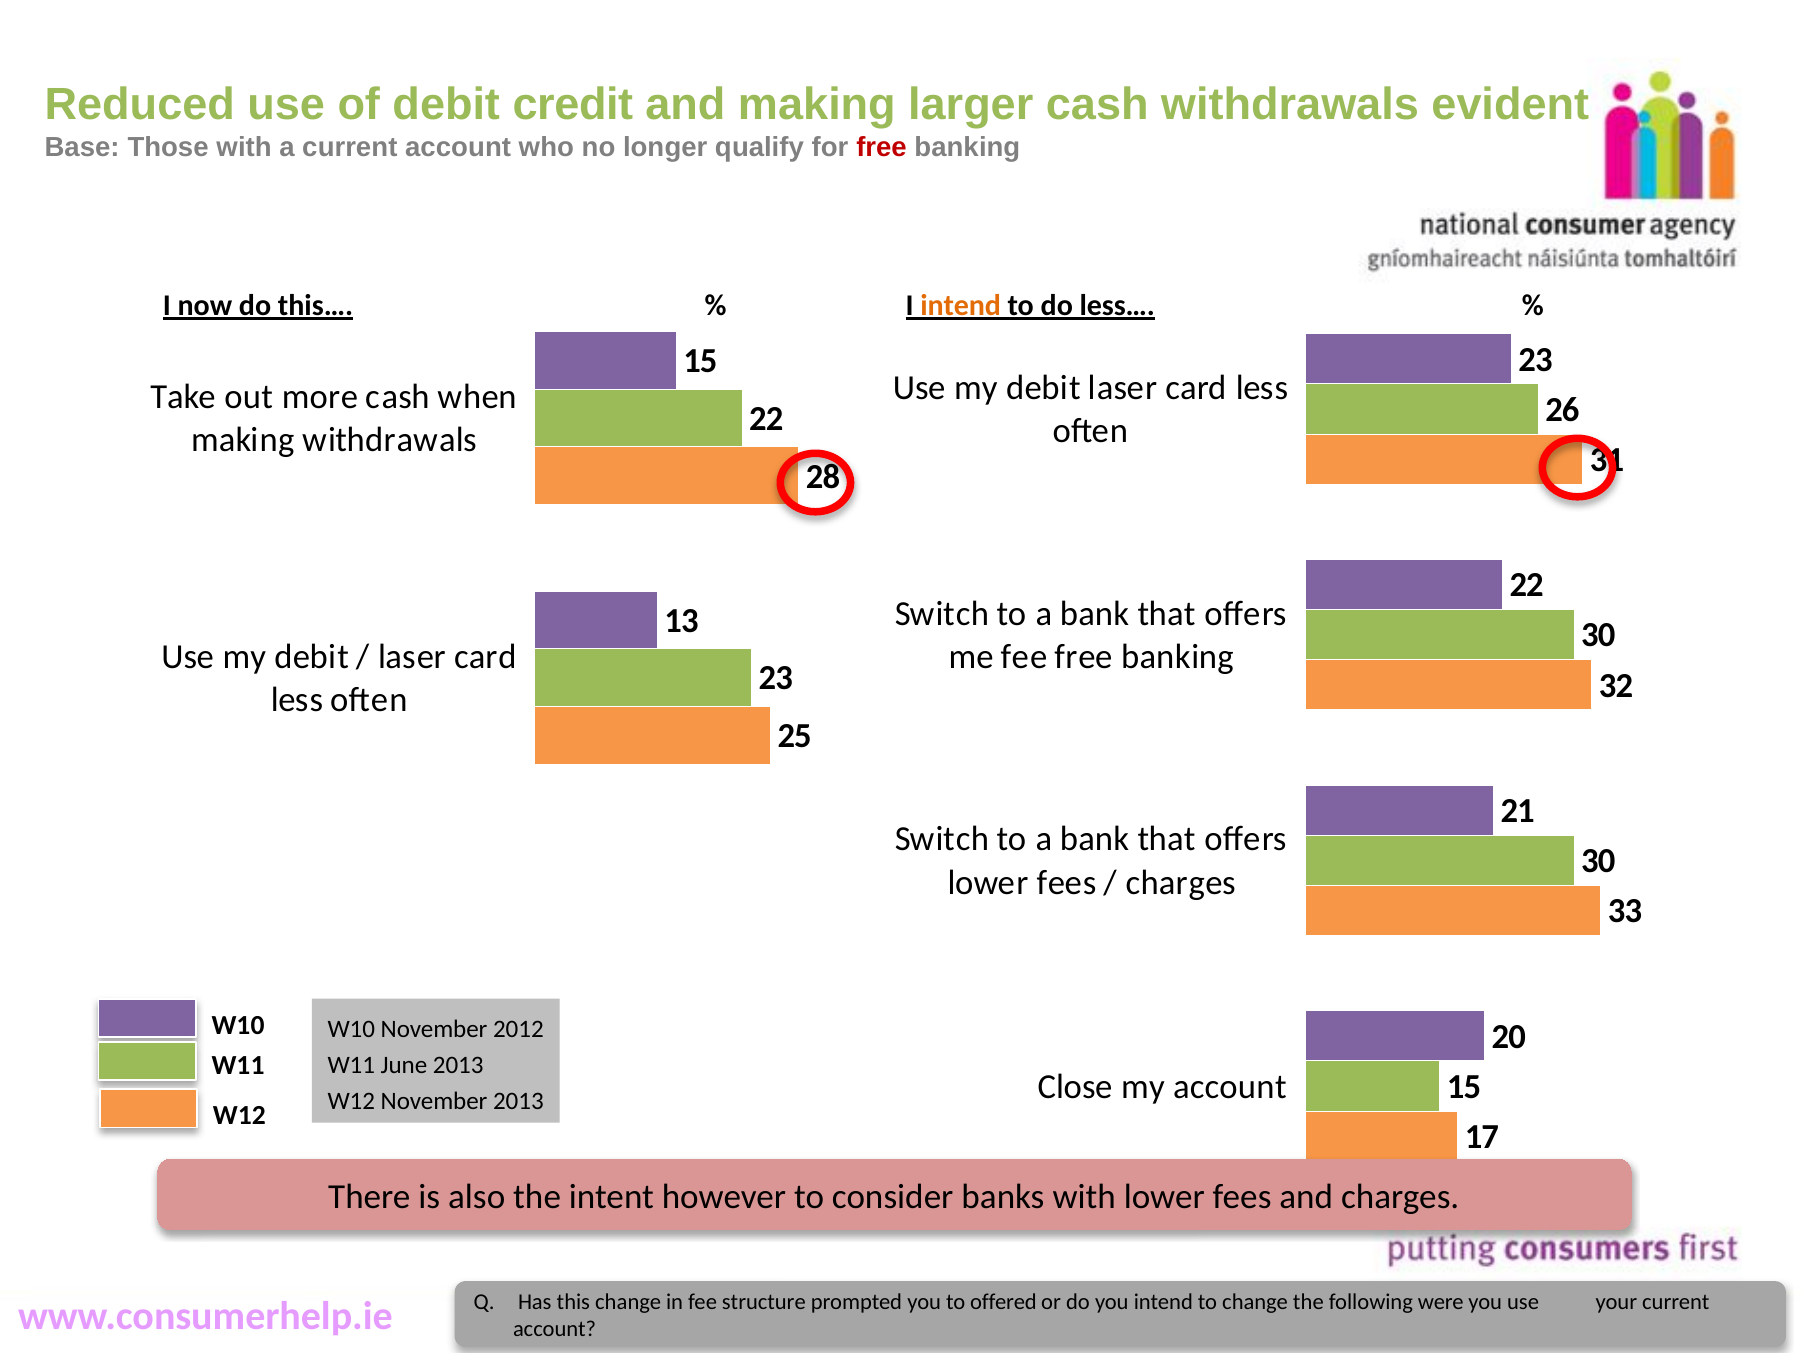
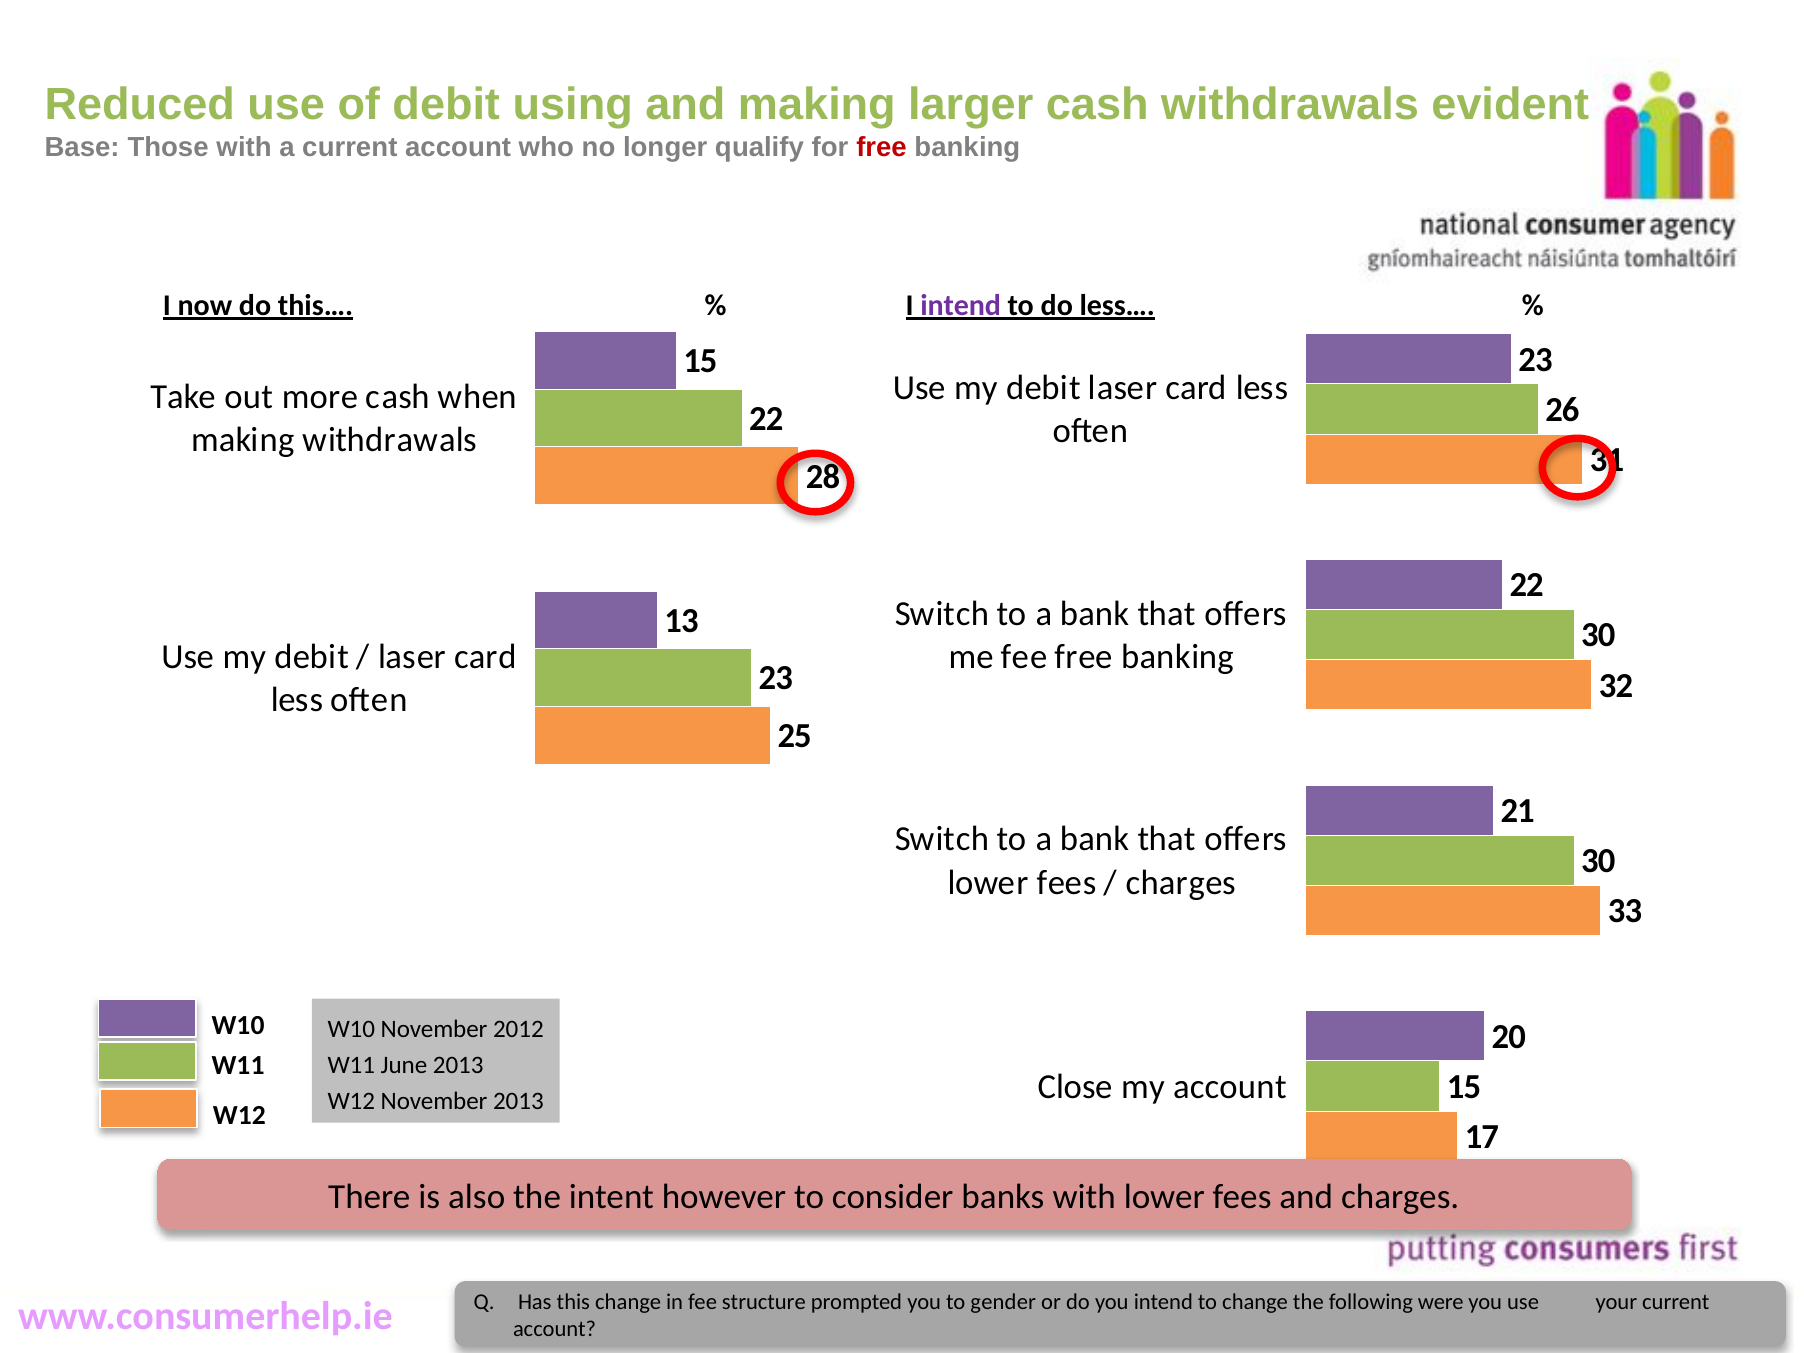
credit: credit -> using
intend at (961, 305) colour: orange -> purple
offered: offered -> gender
